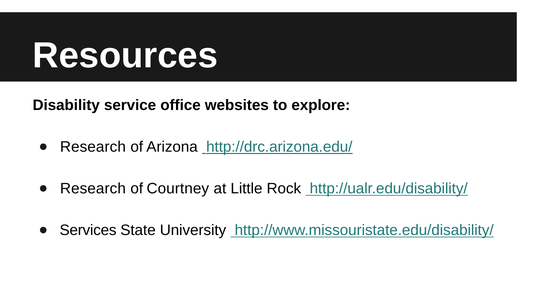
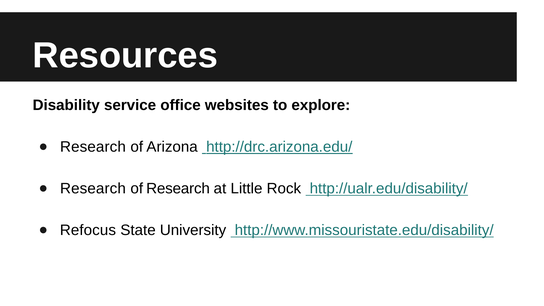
of Courtney: Courtney -> Research
Services: Services -> Refocus
